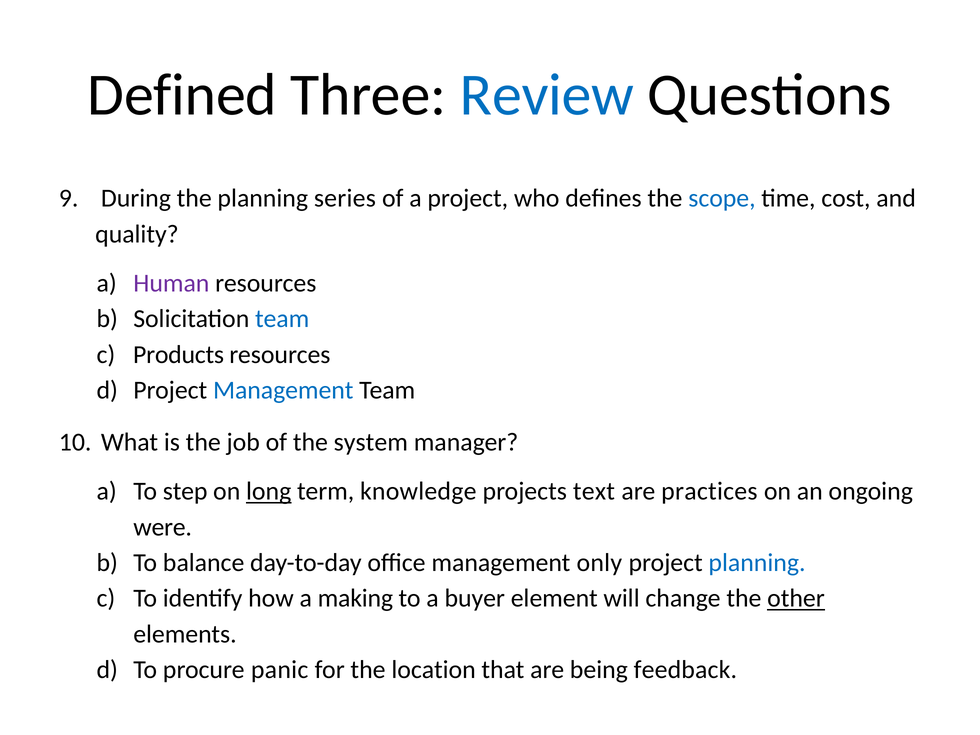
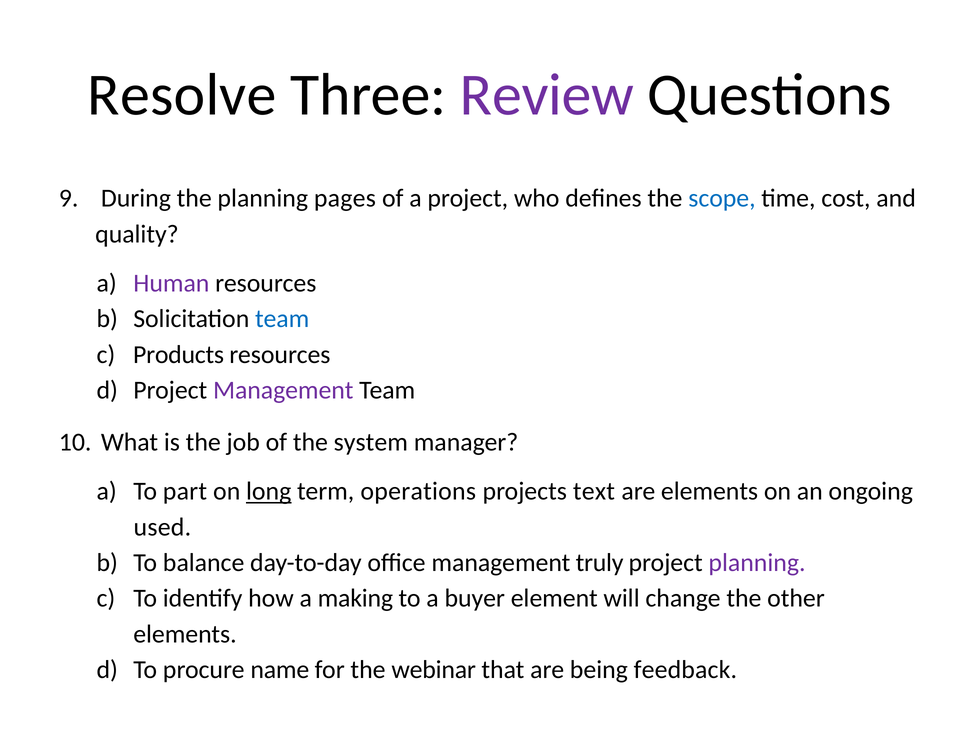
Defined: Defined -> Resolve
Review colour: blue -> purple
series: series -> pages
Management at (283, 390) colour: blue -> purple
step: step -> part
knowledge: knowledge -> operations
are practices: practices -> elements
were: were -> used
only: only -> truly
planning at (757, 563) colour: blue -> purple
other underline: present -> none
panic: panic -> name
location: location -> webinar
